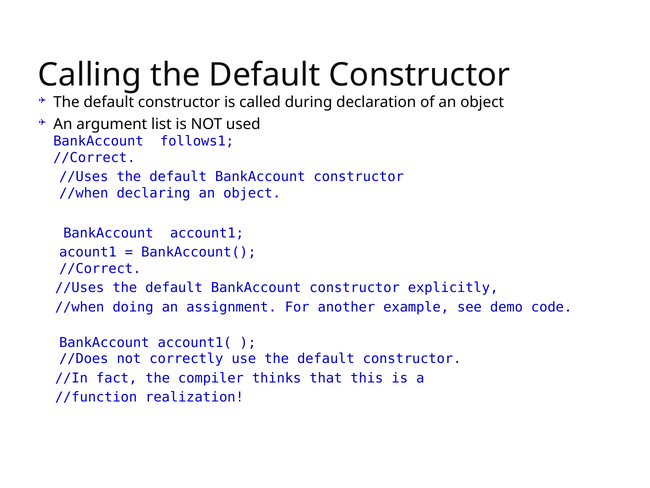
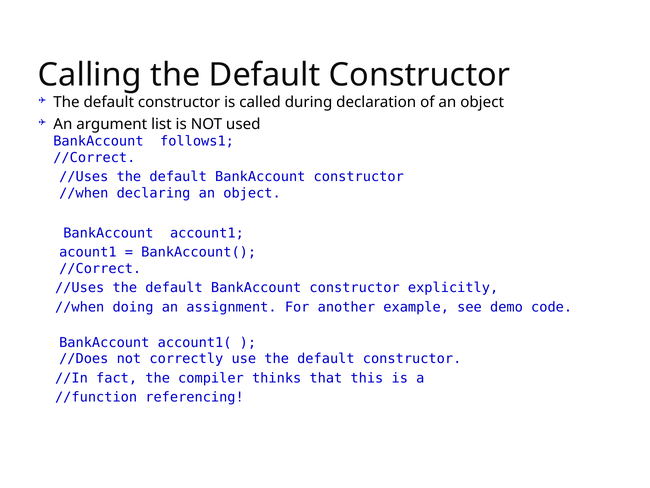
realization: realization -> referencing
